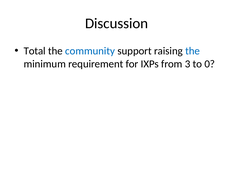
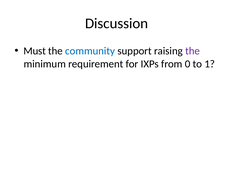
Total: Total -> Must
the at (193, 51) colour: blue -> purple
3: 3 -> 0
0: 0 -> 1
